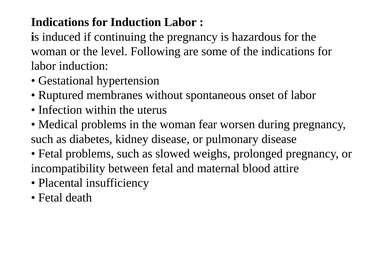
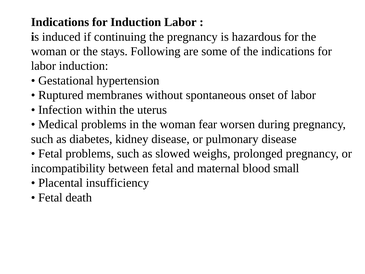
level: level -> stays
attire: attire -> small
